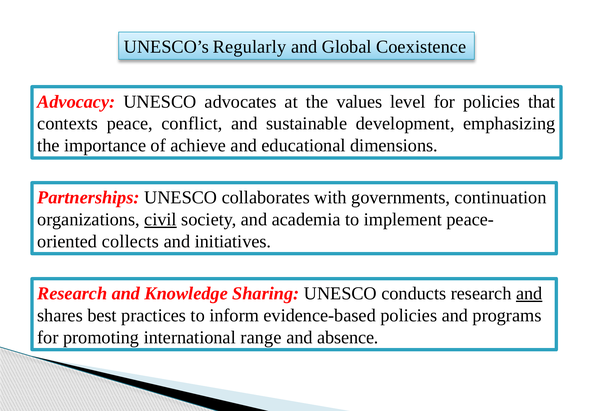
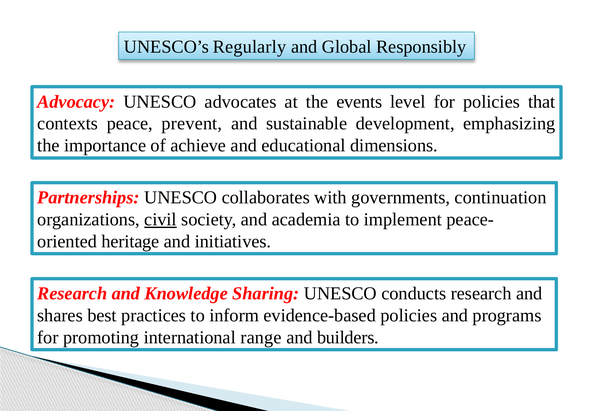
Coexistence: Coexistence -> Responsibly
values: values -> events
conflict: conflict -> prevent
collects: collects -> heritage
and at (529, 293) underline: present -> none
absence: absence -> builders
